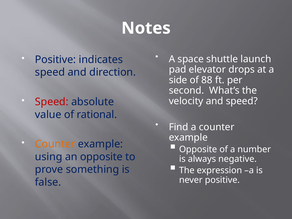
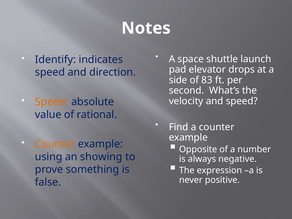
Positive at (55, 60): Positive -> Identify
88: 88 -> 83
Speed at (52, 102) colour: red -> orange
an opposite: opposite -> showing
